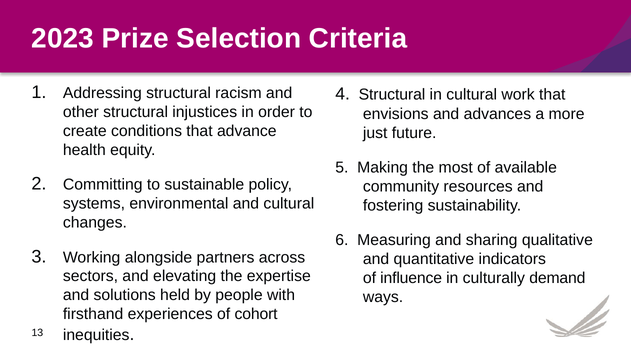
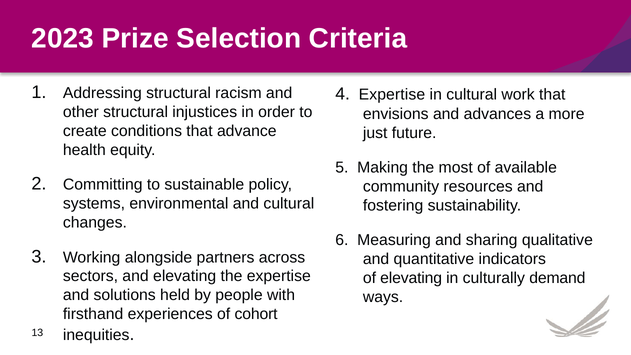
4 Structural: Structural -> Expertise
of influence: influence -> elevating
